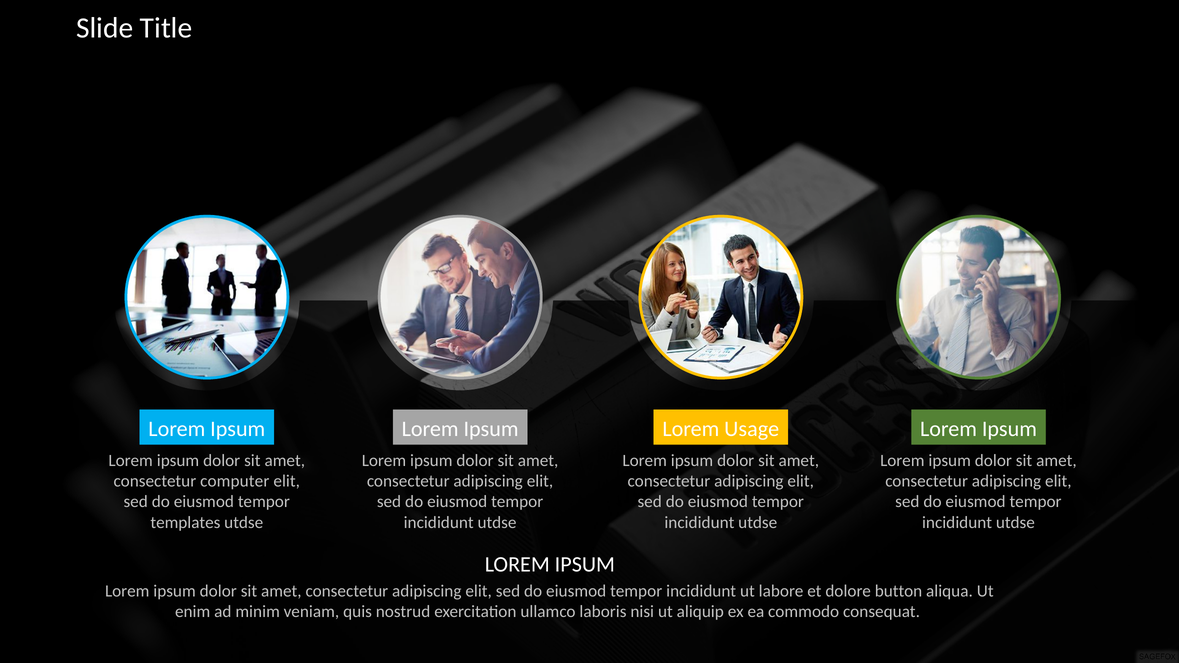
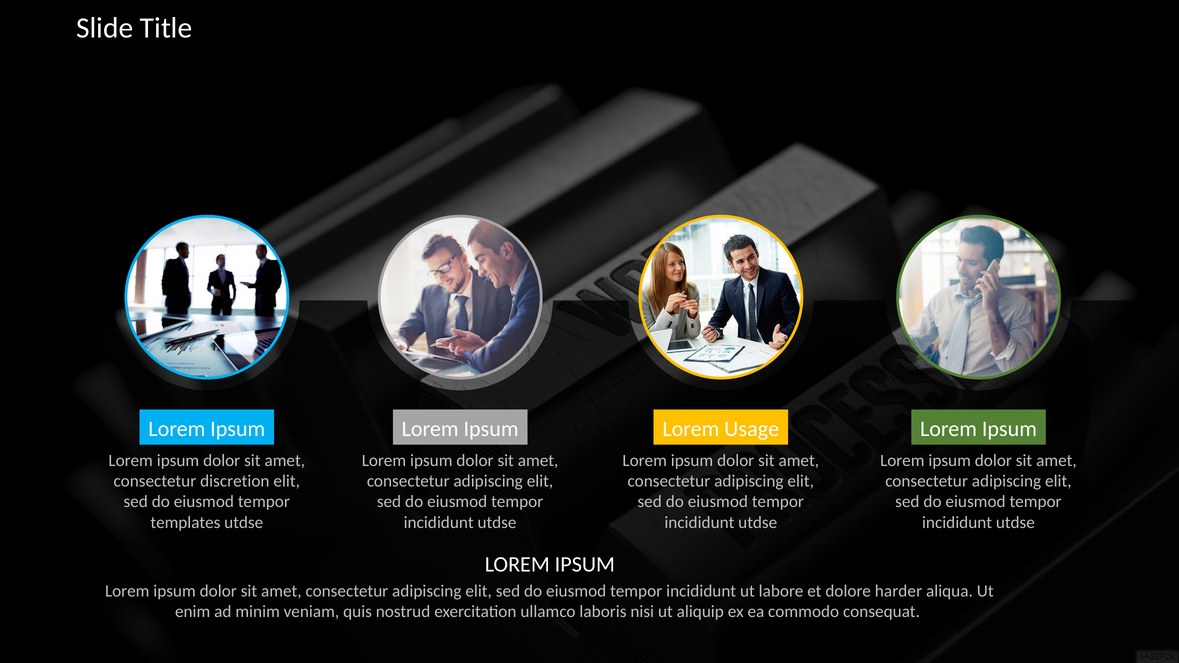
computer: computer -> discretion
button: button -> harder
